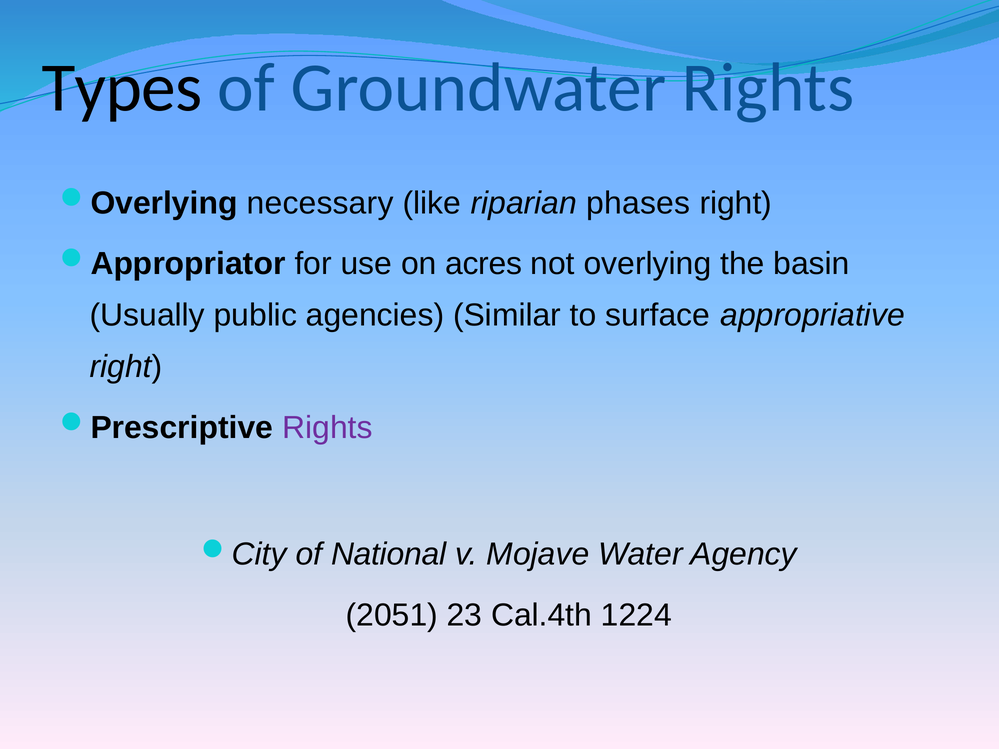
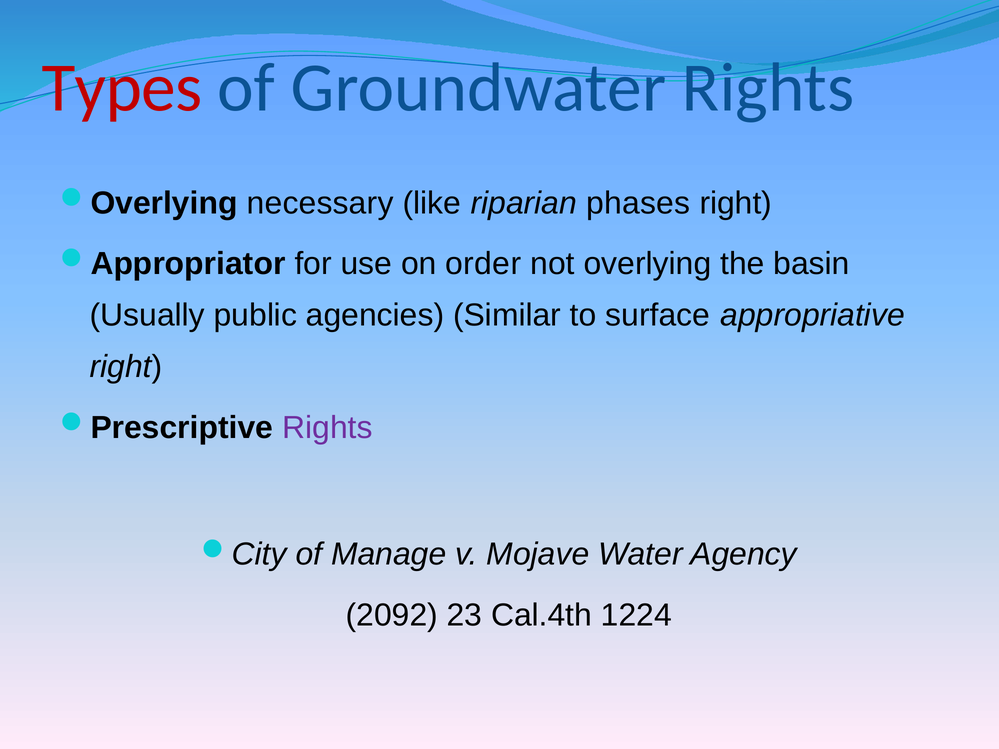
Types colour: black -> red
acres: acres -> order
National: National -> Manage
2051: 2051 -> 2092
